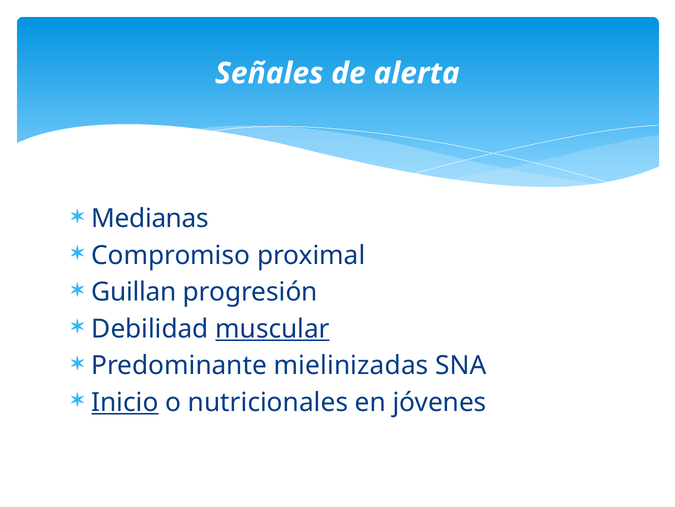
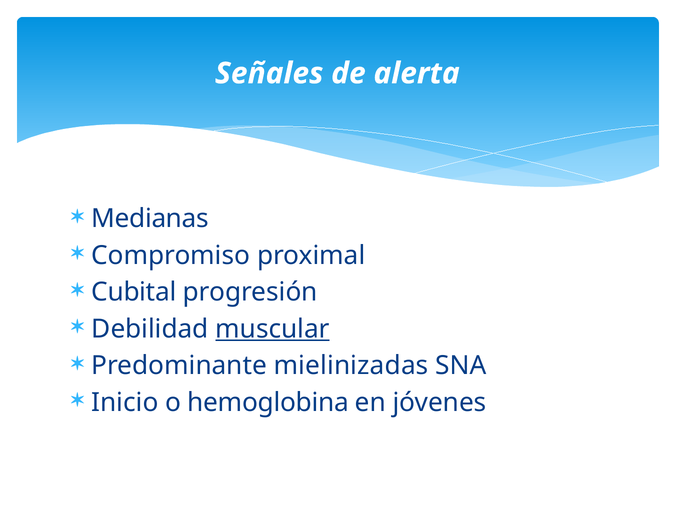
Guillan: Guillan -> Cubital
Inicio underline: present -> none
nutricionales: nutricionales -> hemoglobina
